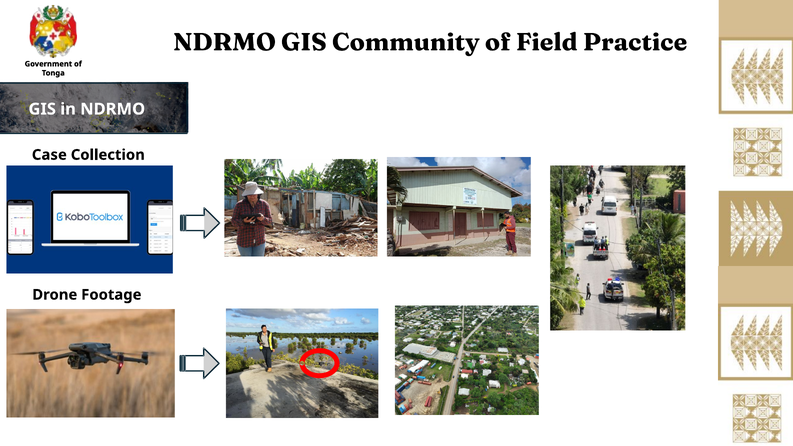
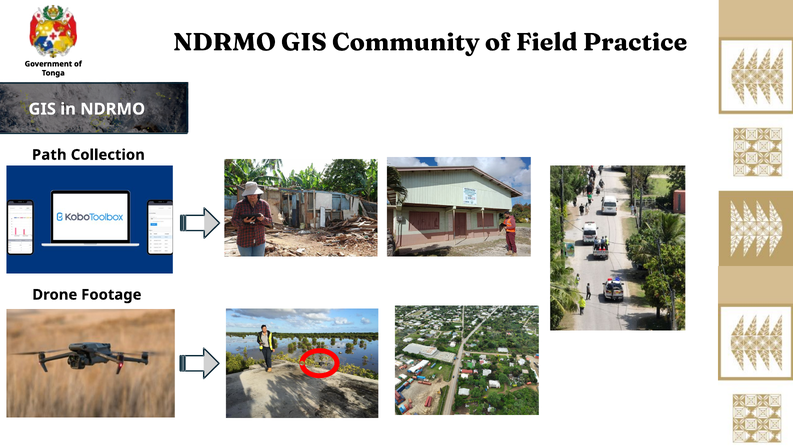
Case: Case -> Path
